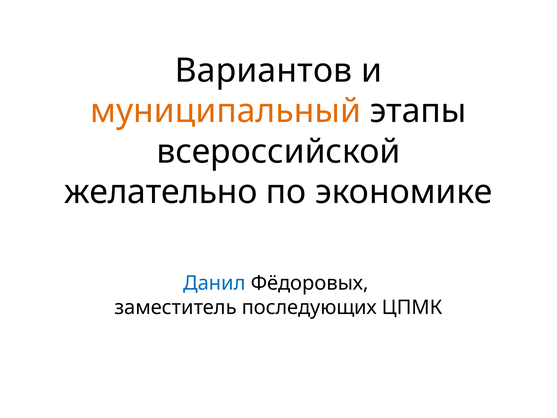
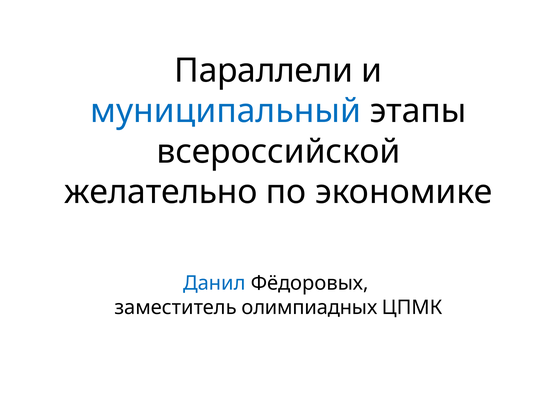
Вариантов: Вариантов -> Параллели
муниципальный colour: orange -> blue
последующих: последующих -> олимпиадных
